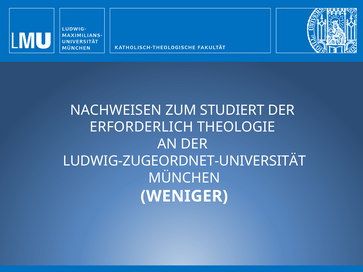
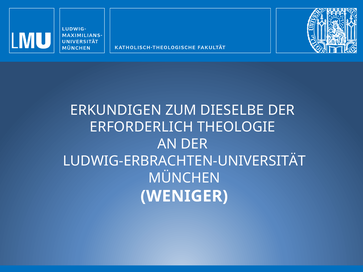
NACHWEISEN: NACHWEISEN -> ERKUNDIGEN
STUDIERT: STUDIERT -> DIESELBE
LUDWIG-ZUGEORDNET-UNIVERSITÄT: LUDWIG-ZUGEORDNET-UNIVERSITÄT -> LUDWIG-ERBRACHTEN-UNIVERSITÄT
